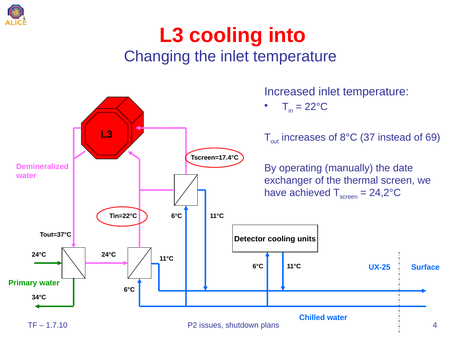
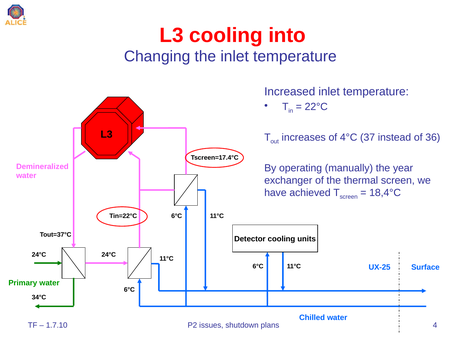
8°C: 8°C -> 4°C
69: 69 -> 36
date: date -> year
24,2°C: 24,2°C -> 18,4°C
